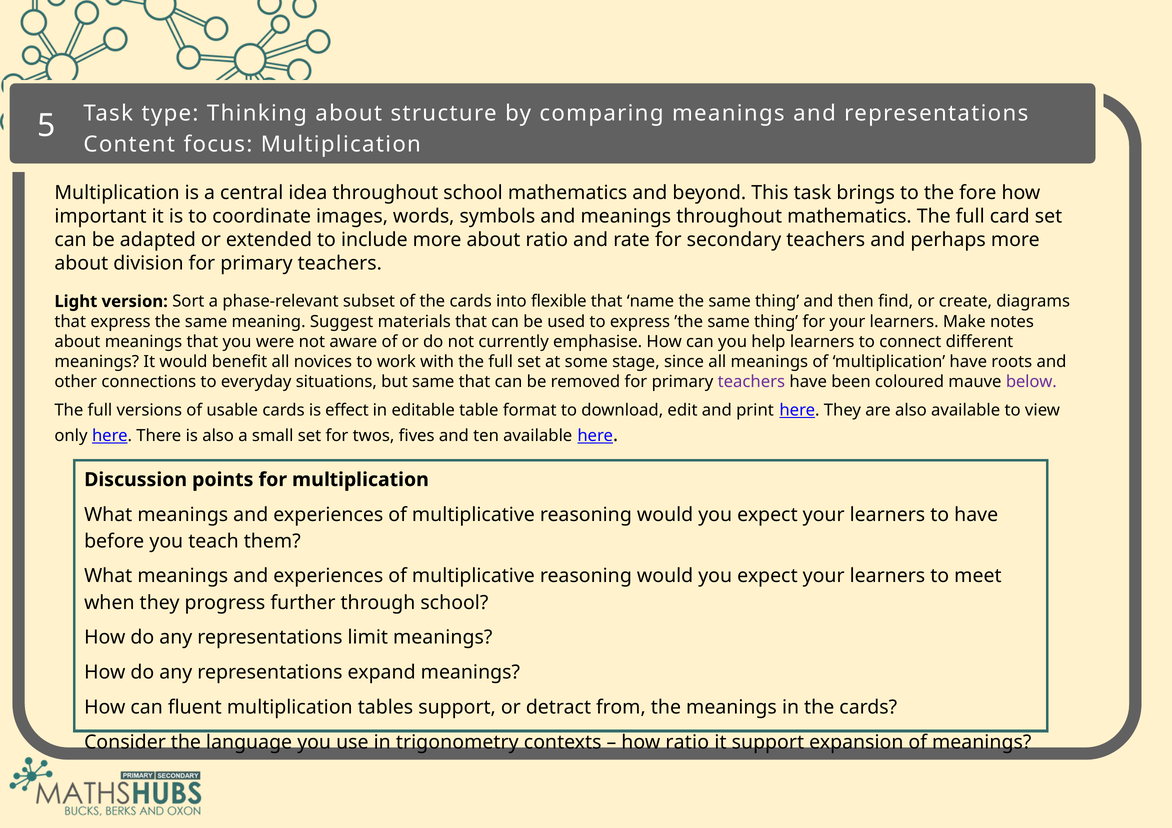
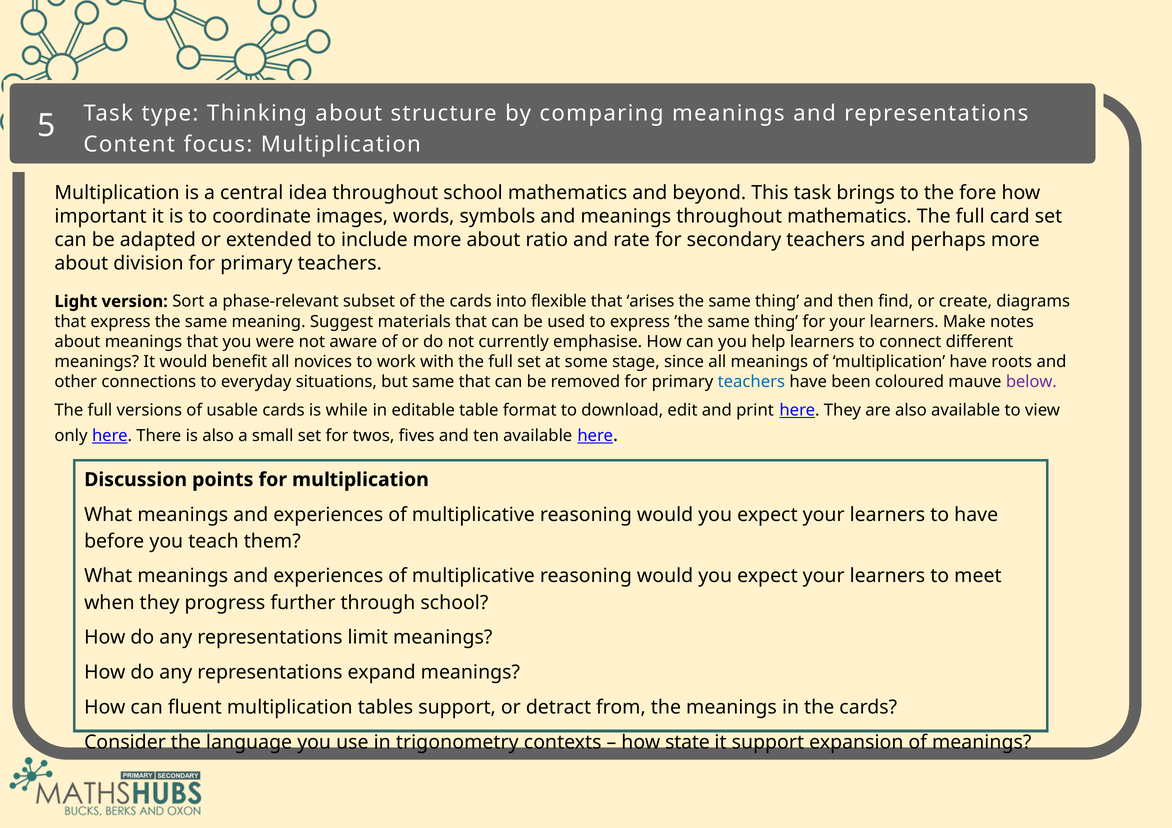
name: name -> arises
teachers at (751, 382) colour: purple -> blue
effect: effect -> while
how ratio: ratio -> state
